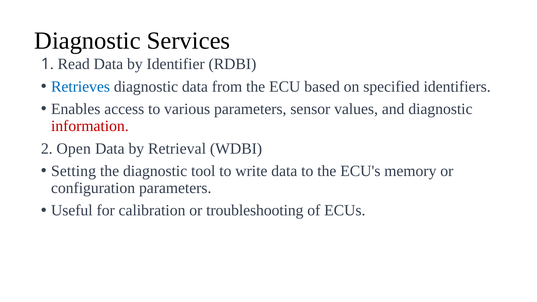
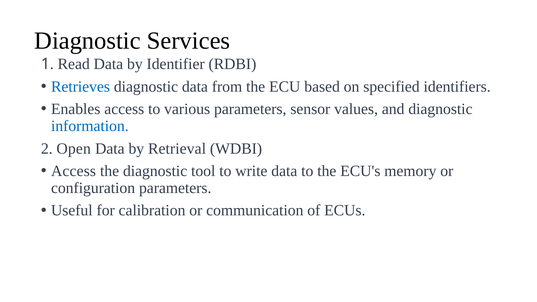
information colour: red -> blue
Setting at (74, 171): Setting -> Access
troubleshooting: troubleshooting -> communication
